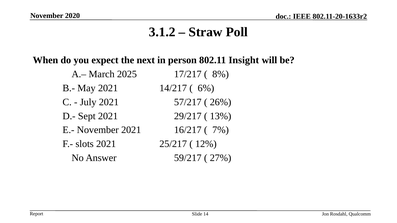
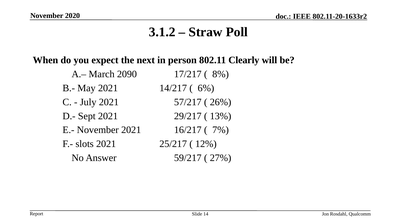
Insight: Insight -> Clearly
2025: 2025 -> 2090
